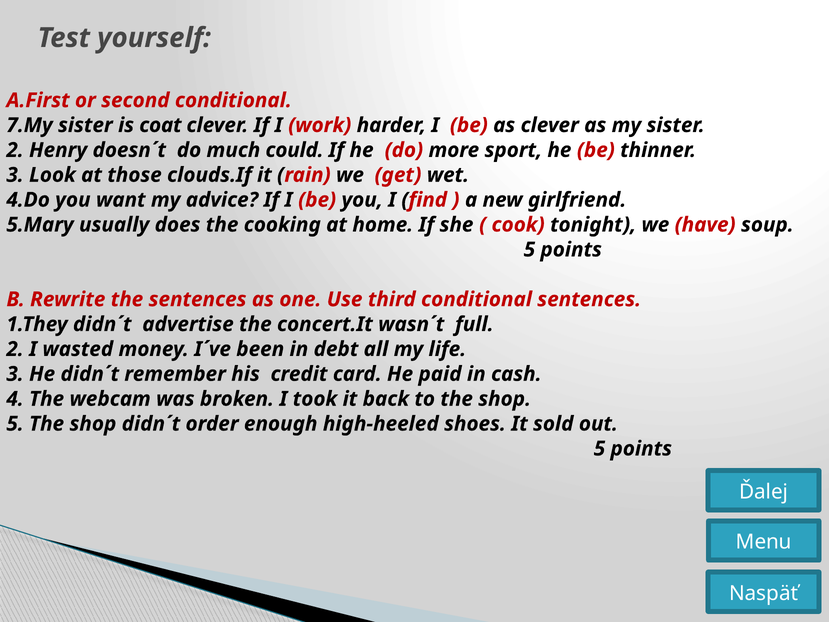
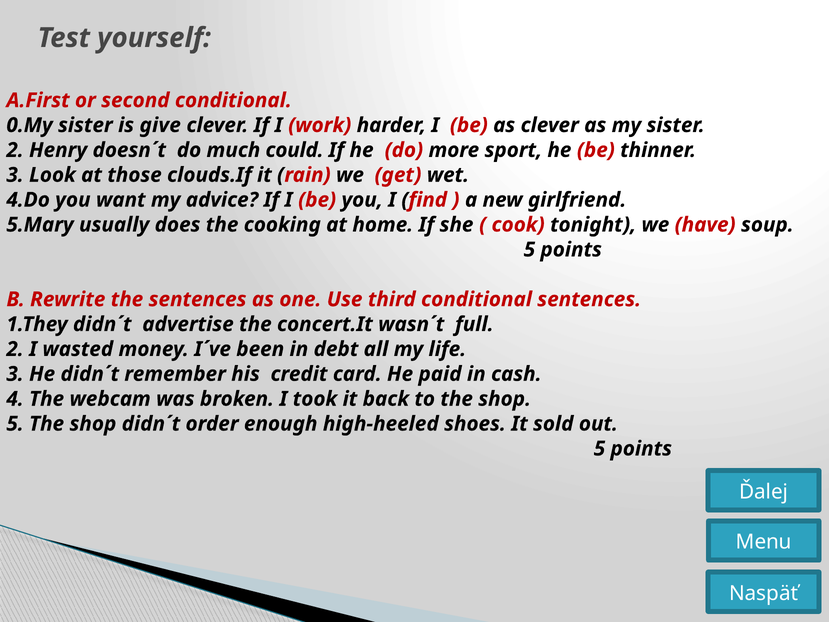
7.My: 7.My -> 0.My
coat: coat -> give
